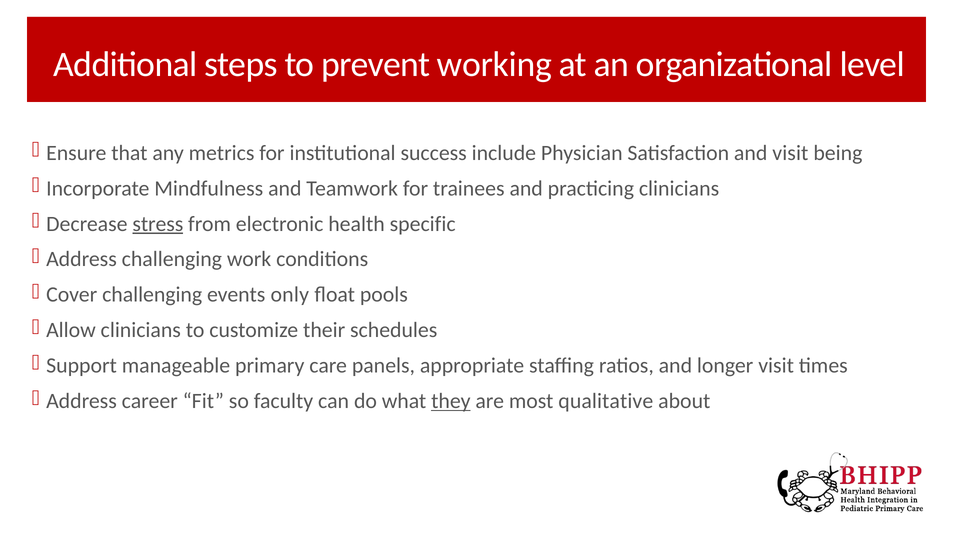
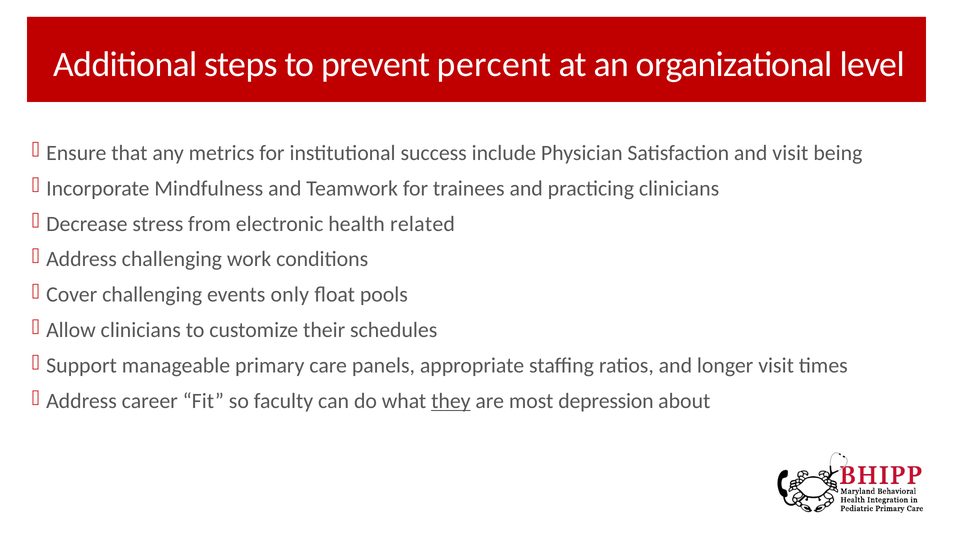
working: working -> percent
stress underline: present -> none
specific: specific -> related
qualitative: qualitative -> depression
